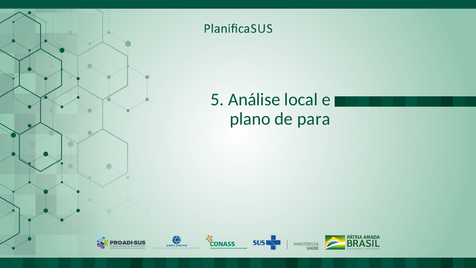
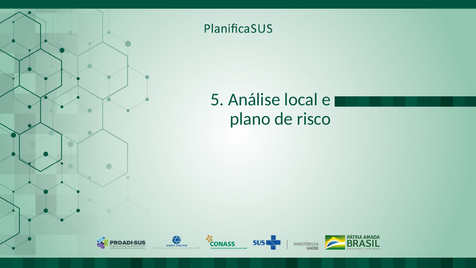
para: para -> risco
